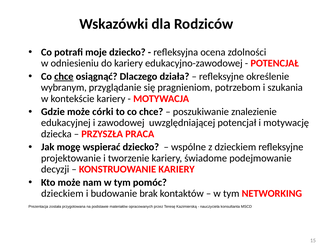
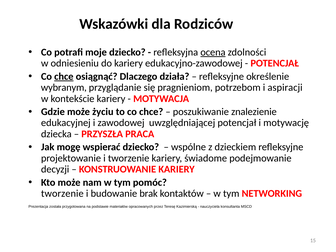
ocena underline: none -> present
szukania: szukania -> aspiracji
córki: córki -> życiu
dzieckiem at (62, 193): dzieckiem -> tworzenie
